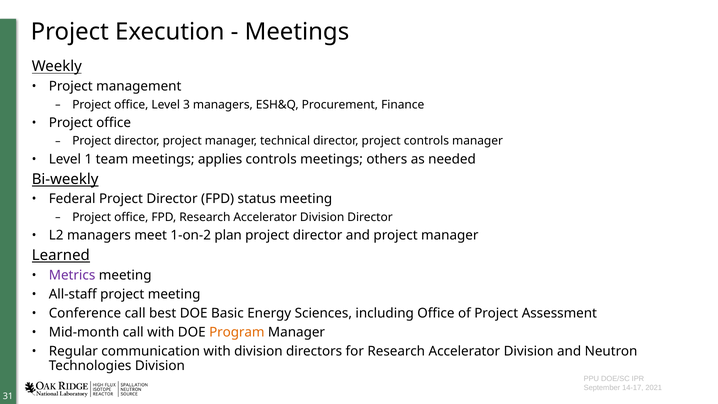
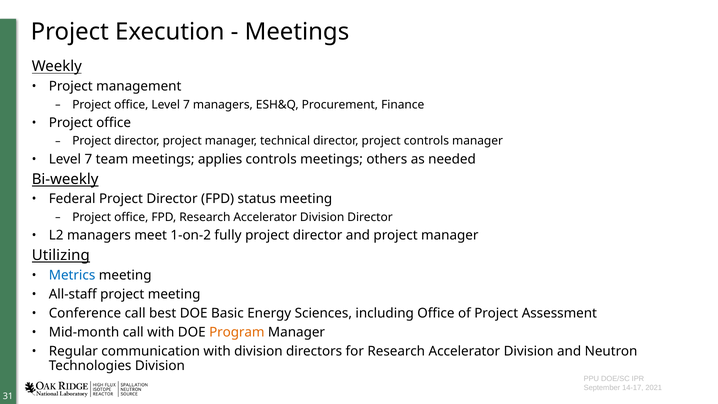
office Level 3: 3 -> 7
1 at (88, 159): 1 -> 7
plan: plan -> fully
Learned: Learned -> Utilizing
Metrics colour: purple -> blue
